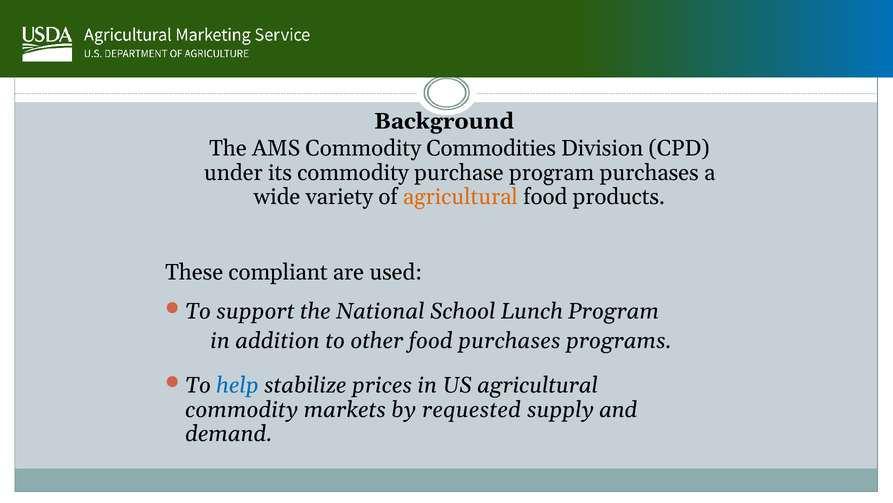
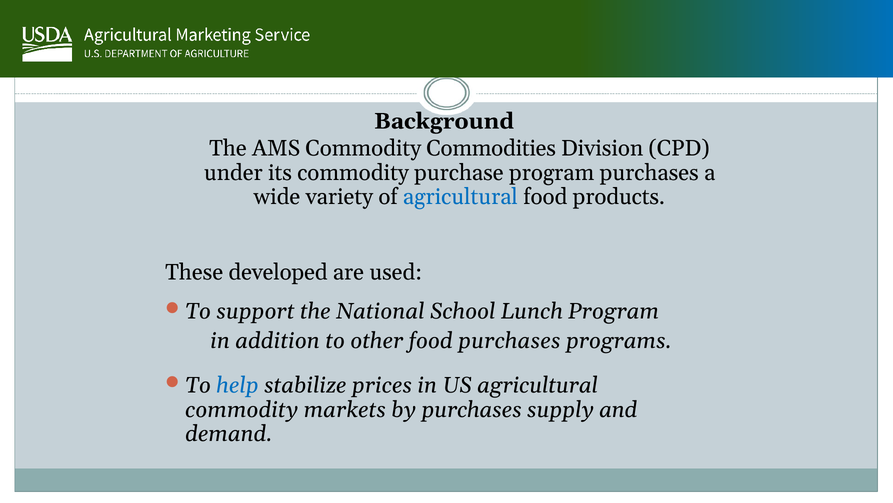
agricultural at (460, 197) colour: orange -> blue
compliant: compliant -> developed
by requested: requested -> purchases
